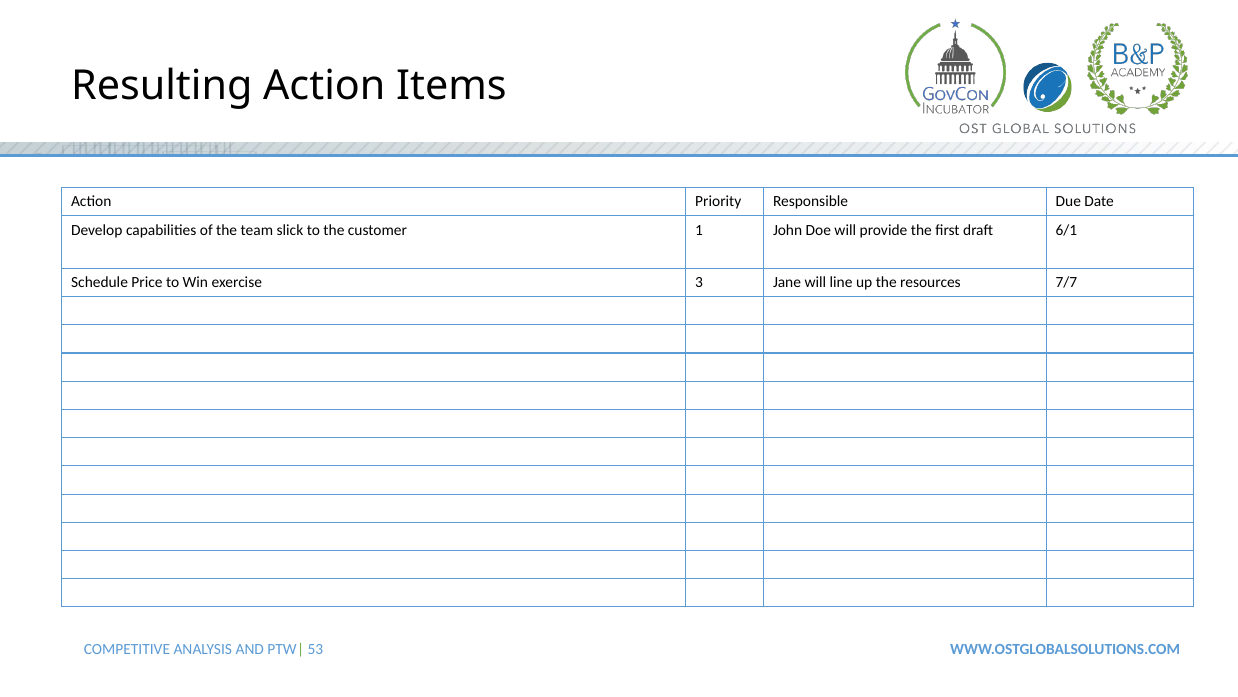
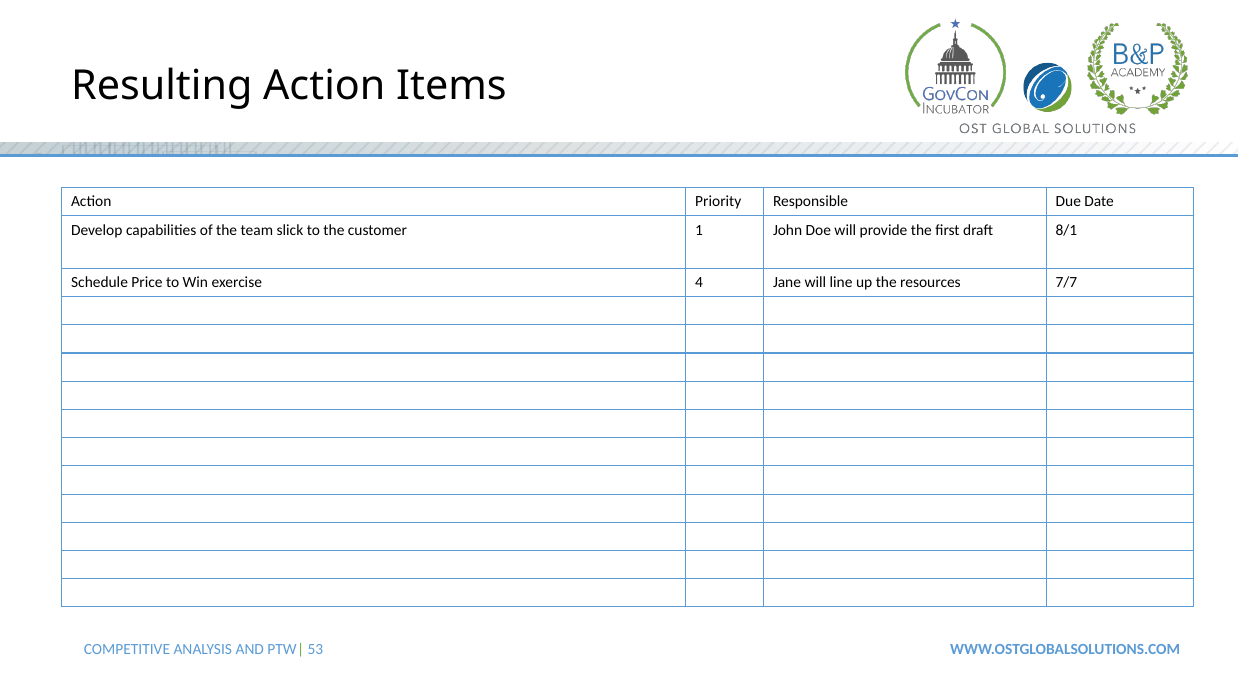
6/1: 6/1 -> 8/1
3: 3 -> 4
